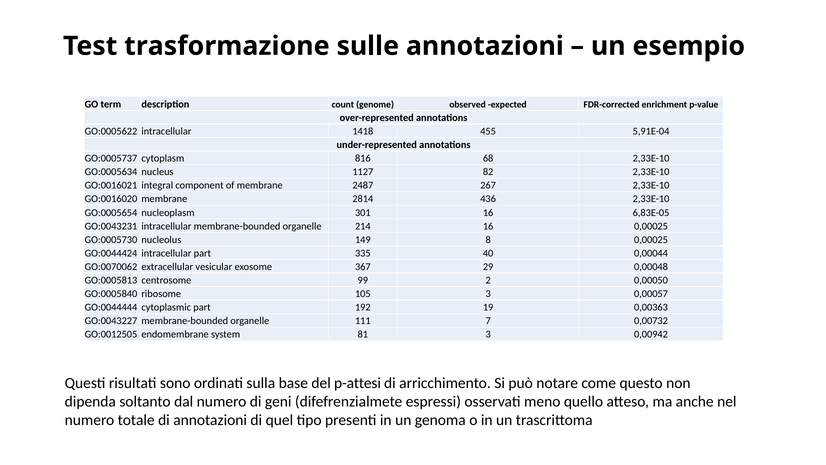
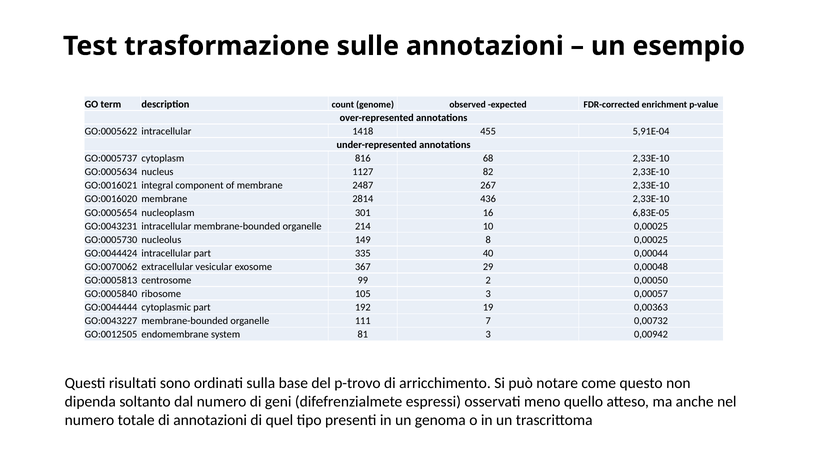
214 16: 16 -> 10
p-attesi: p-attesi -> p-trovo
